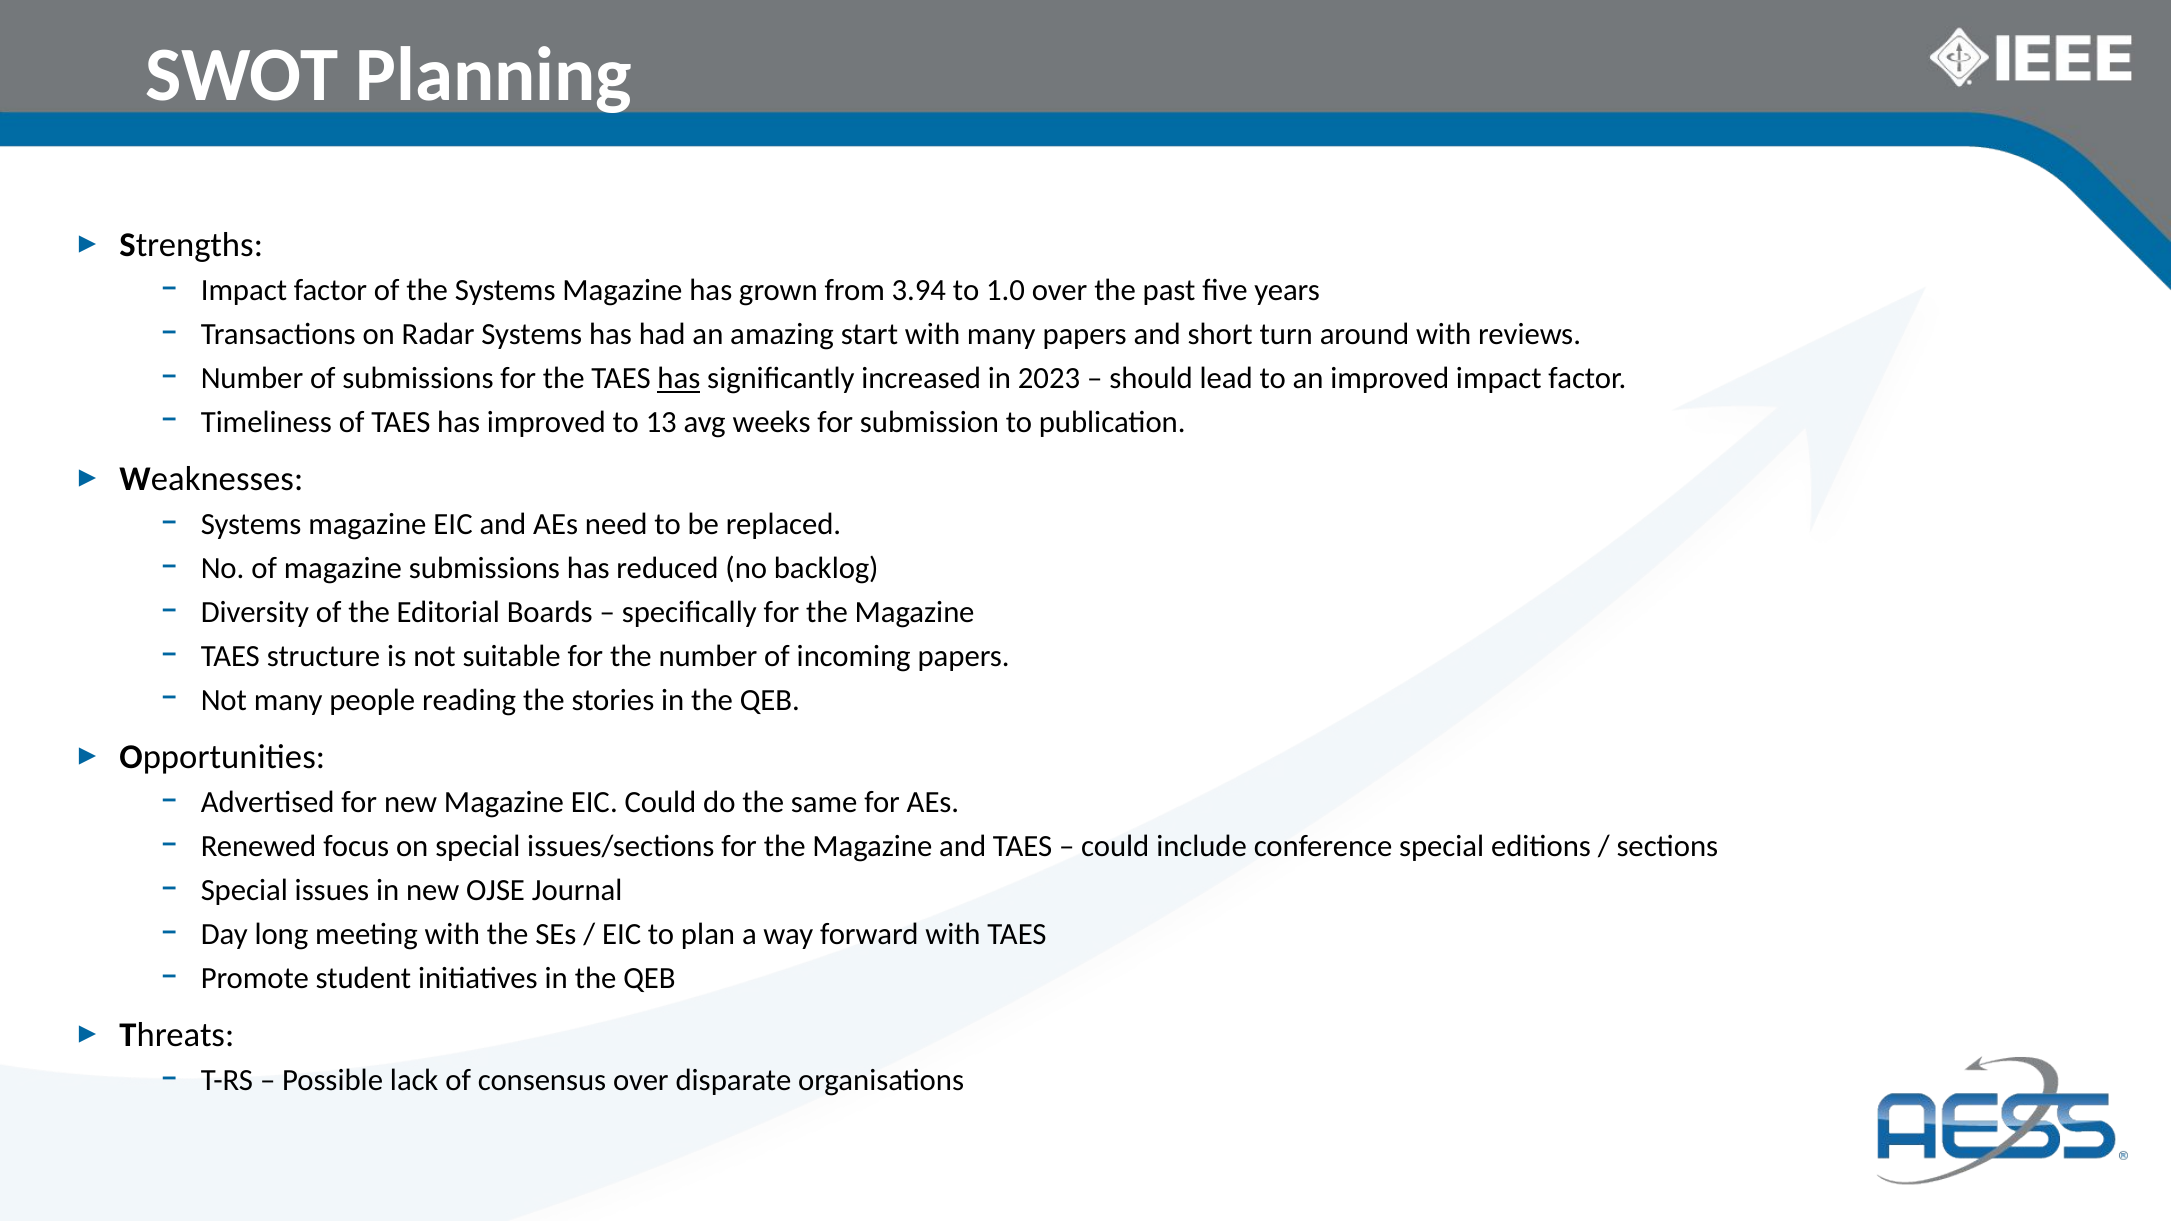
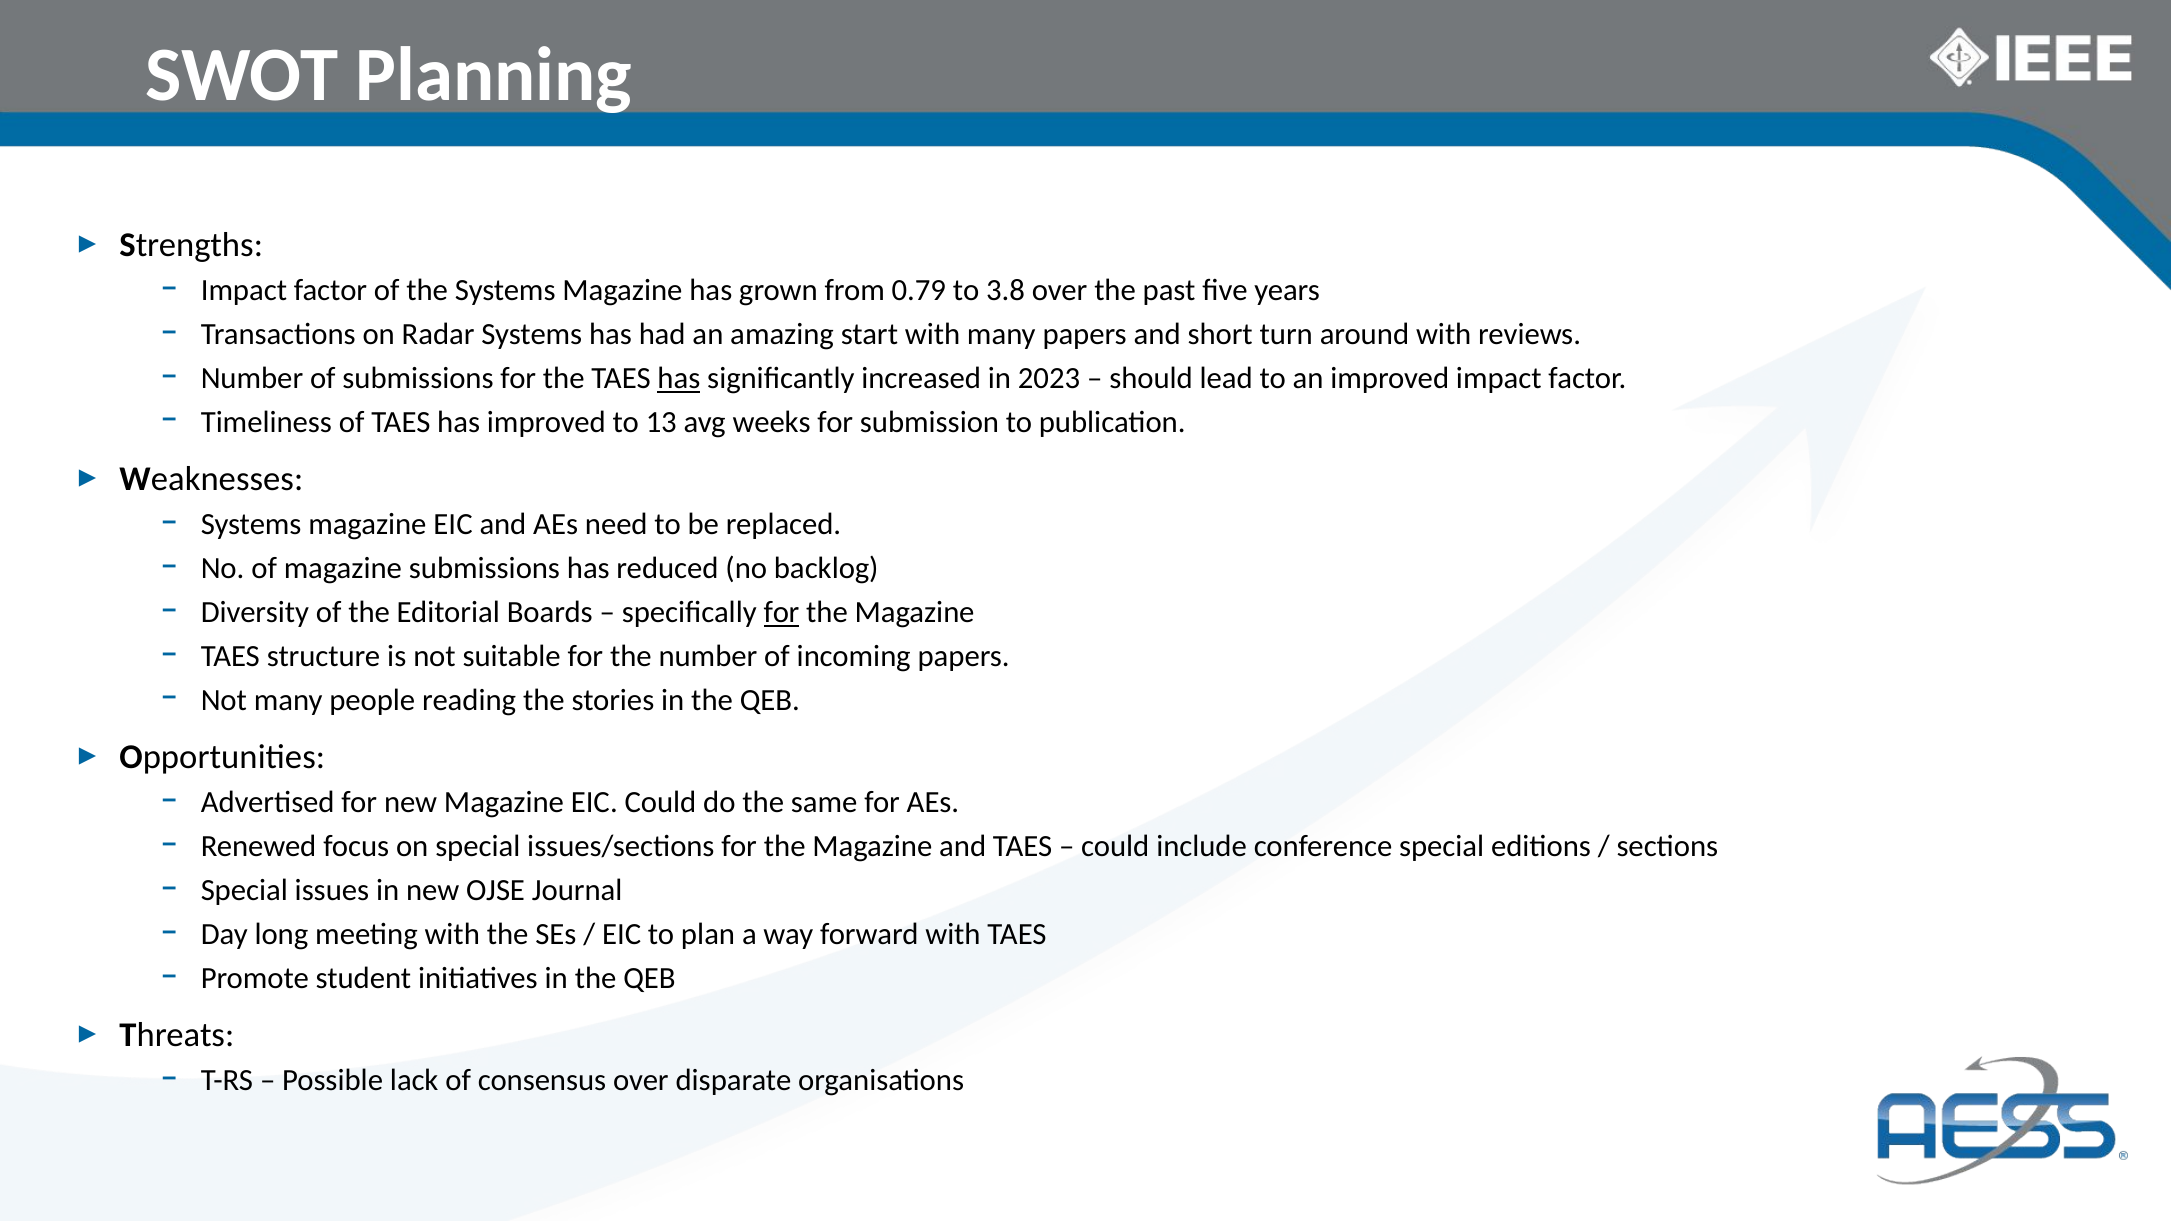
3.94: 3.94 -> 0.79
1.0: 1.0 -> 3.8
for at (782, 613) underline: none -> present
